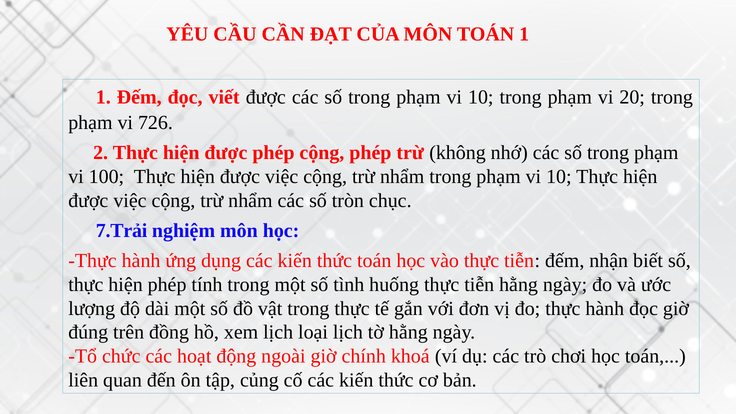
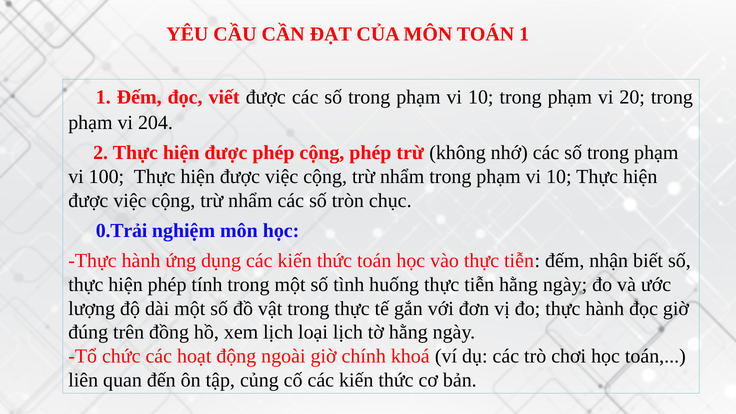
726: 726 -> 204
7.Trải: 7.Trải -> 0.Trải
